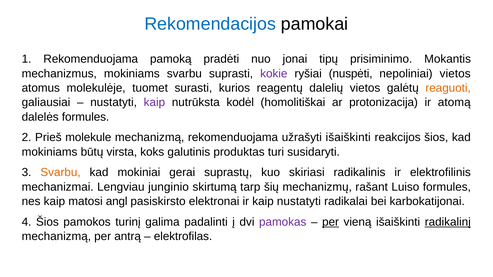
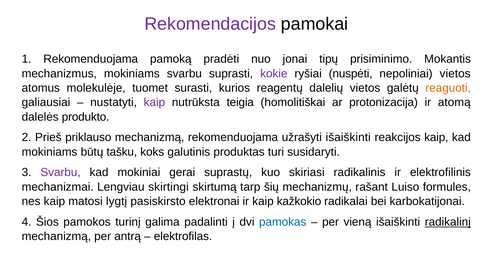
Rekomendacijos colour: blue -> purple
kodėl: kodėl -> teigia
dalelės formules: formules -> produkto
molekule: molekule -> priklauso
reakcijos šios: šios -> kaip
virsta: virsta -> tašku
Svarbu at (61, 173) colour: orange -> purple
junginio: junginio -> skirtingi
angl: angl -> lygtį
kaip nustatyti: nustatyti -> kažkokio
pamokas colour: purple -> blue
per at (331, 222) underline: present -> none
